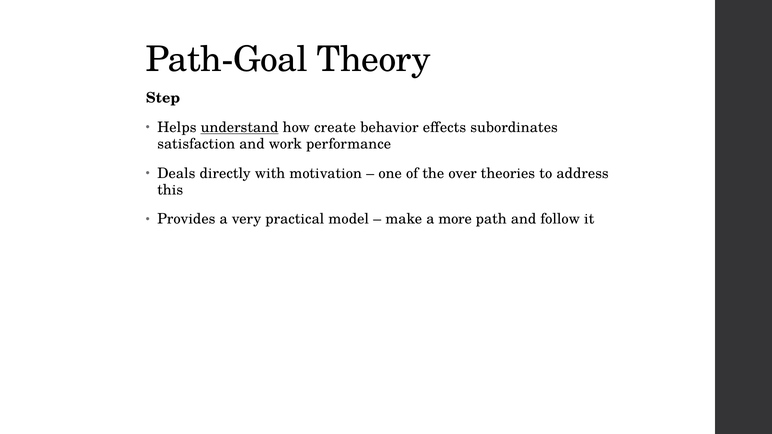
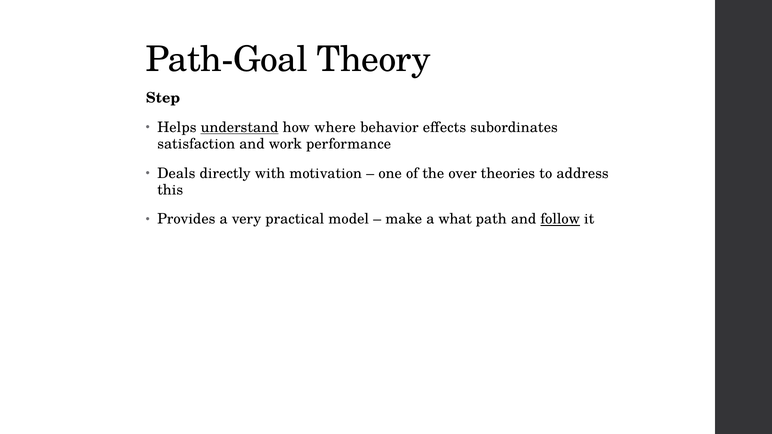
create: create -> where
more: more -> what
follow underline: none -> present
